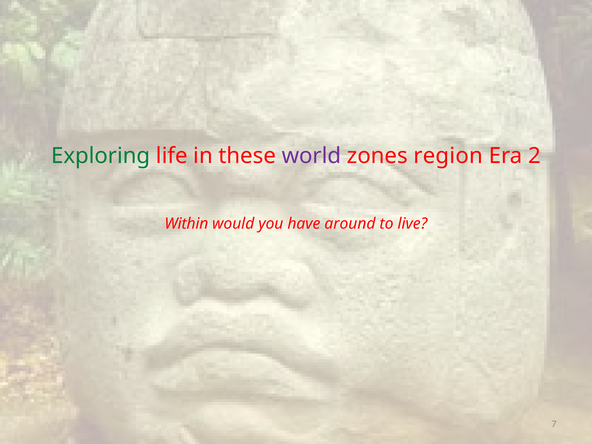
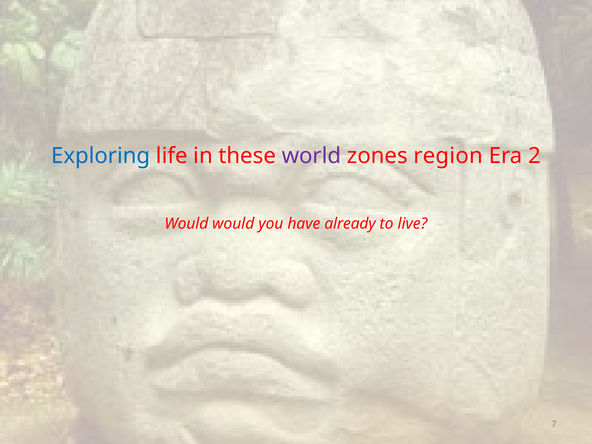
Exploring colour: green -> blue
Within at (186, 224): Within -> Would
around: around -> already
